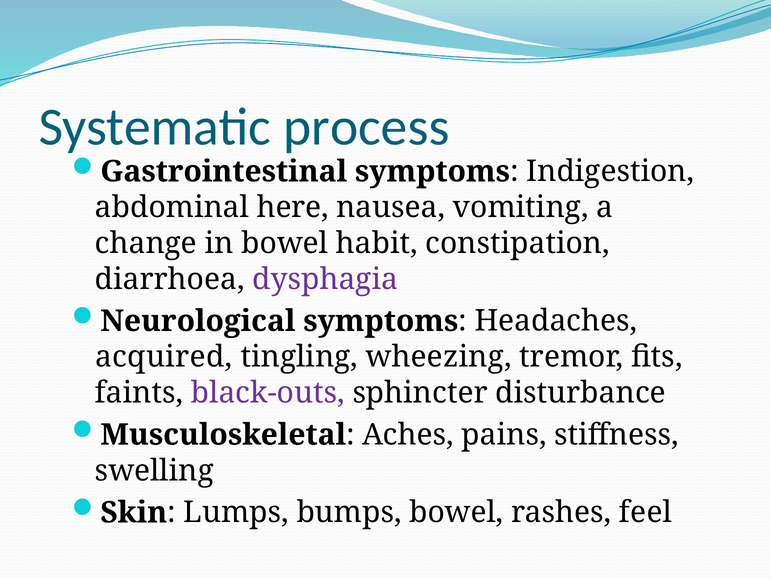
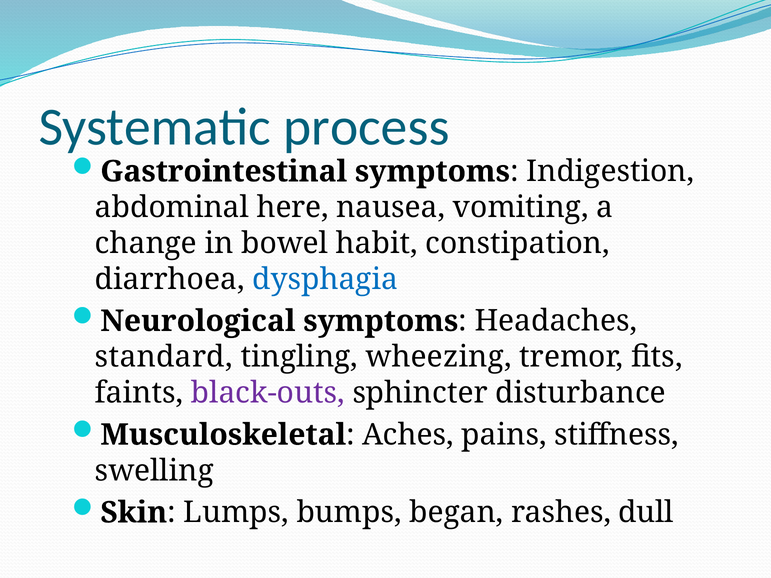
dysphagia colour: purple -> blue
acquired: acquired -> standard
bumps bowel: bowel -> began
feel: feel -> dull
